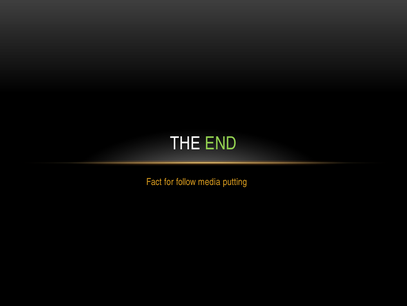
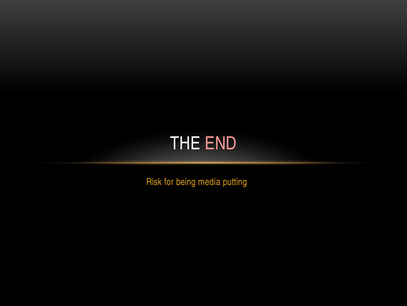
END colour: light green -> pink
Fact: Fact -> Risk
follow: follow -> being
